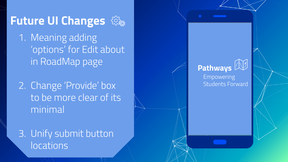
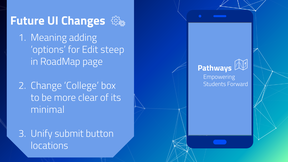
about: about -> steep
Provide: Provide -> College
